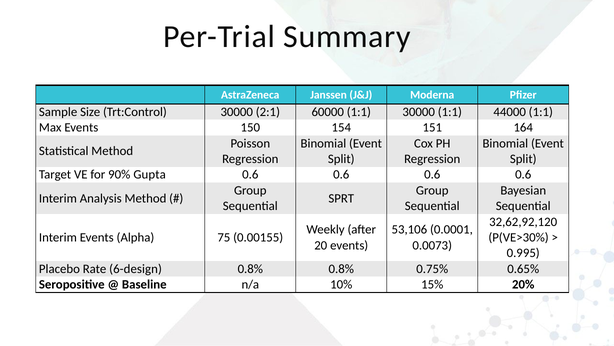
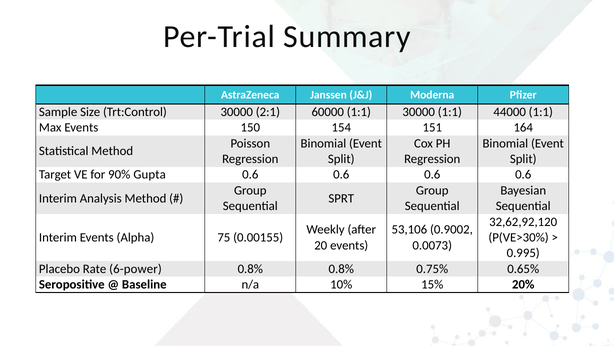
0.0001: 0.0001 -> 0.9002
6-design: 6-design -> 6-power
